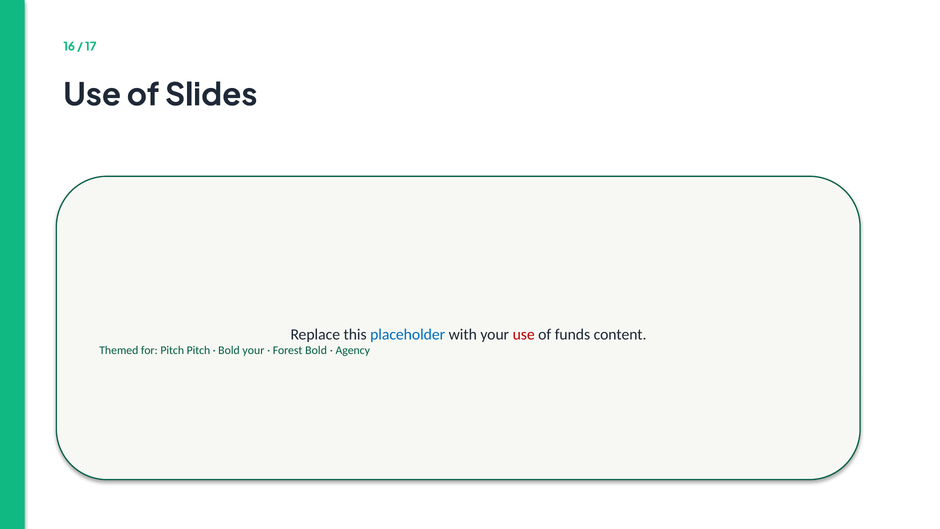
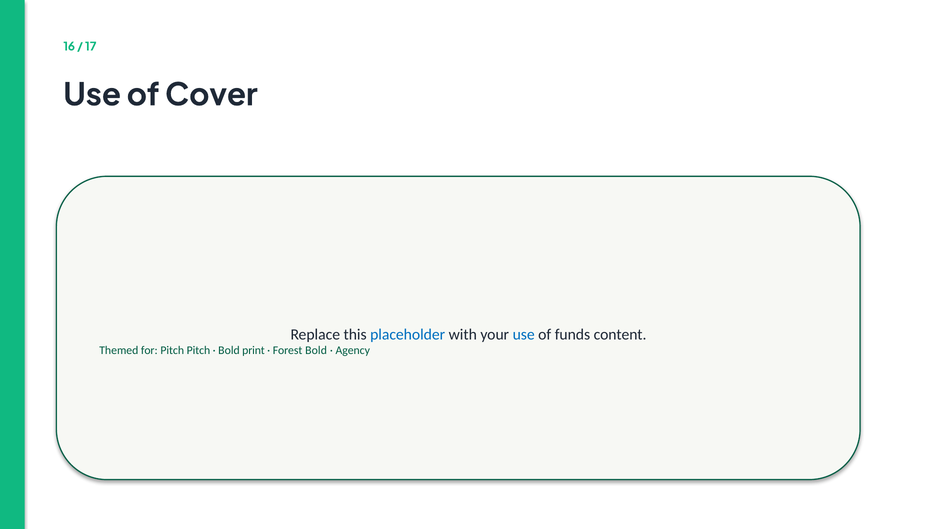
Slides: Slides -> Cover
use at (524, 334) colour: red -> blue
Bold your: your -> print
